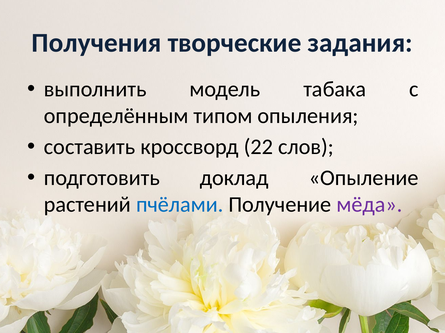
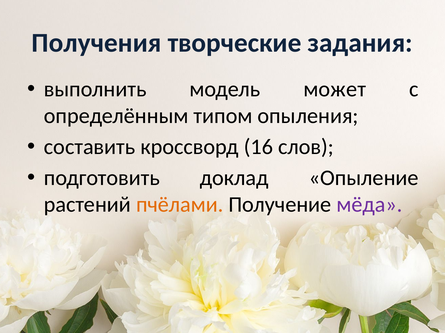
табака: табака -> может
22: 22 -> 16
пчёлами colour: blue -> orange
